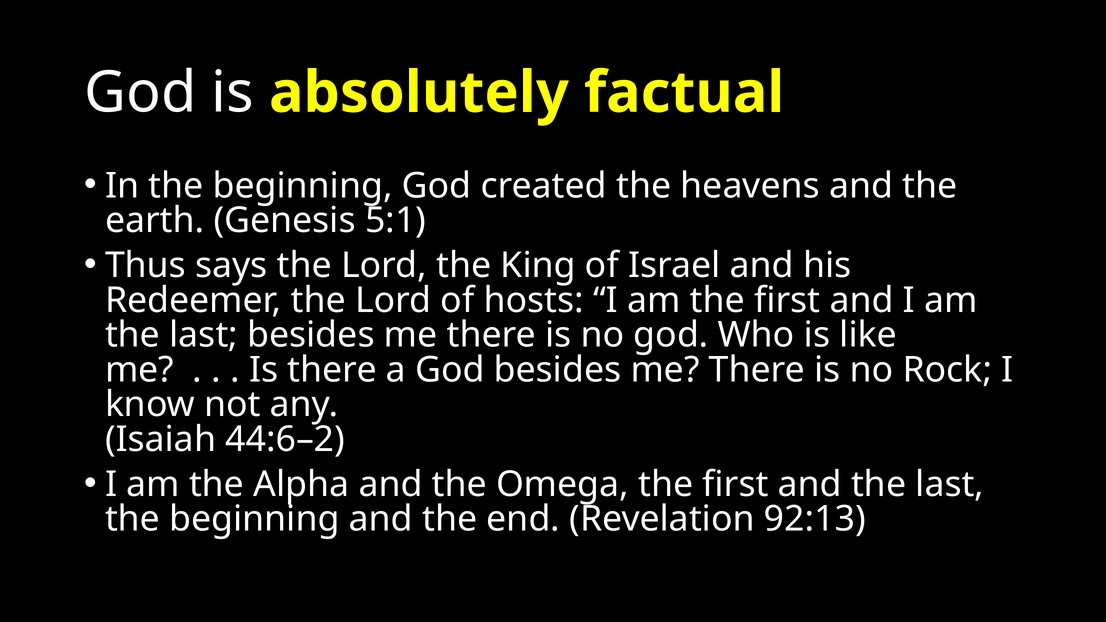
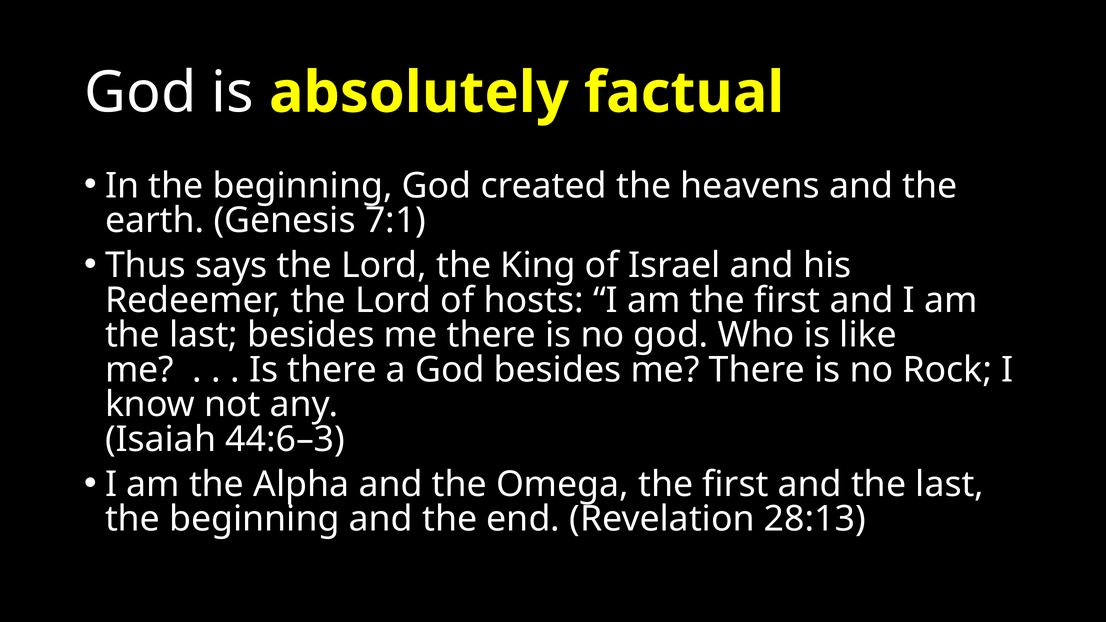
5:1: 5:1 -> 7:1
44:6–2: 44:6–2 -> 44:6–3
92:13: 92:13 -> 28:13
